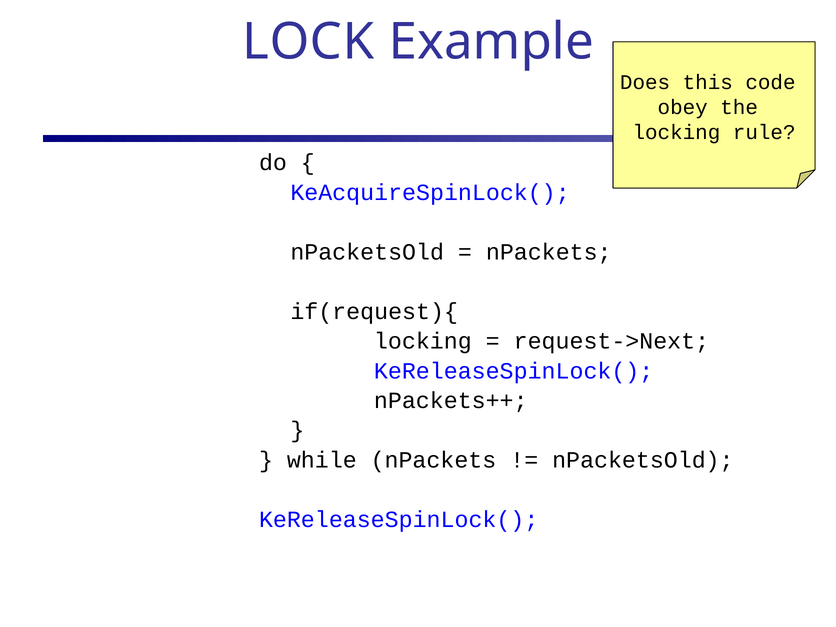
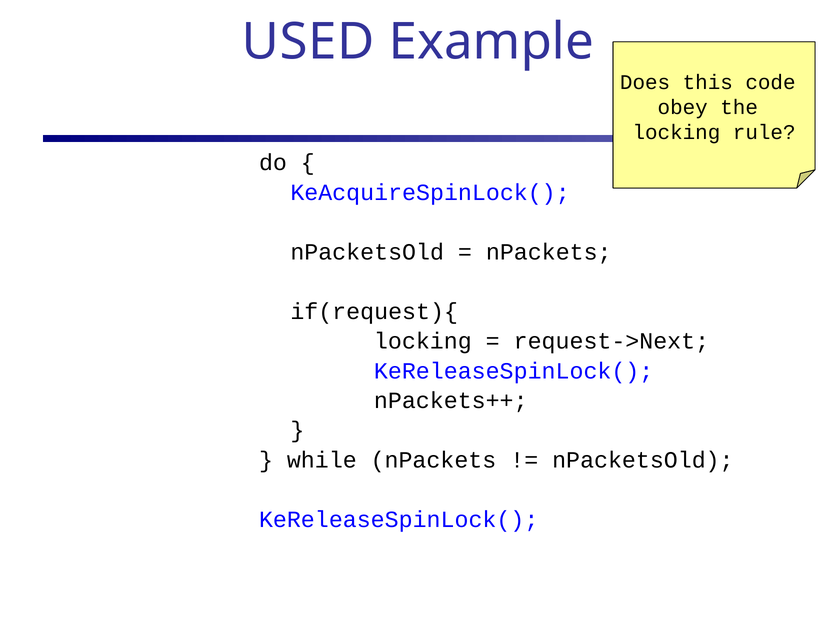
LOCK: LOCK -> USED
